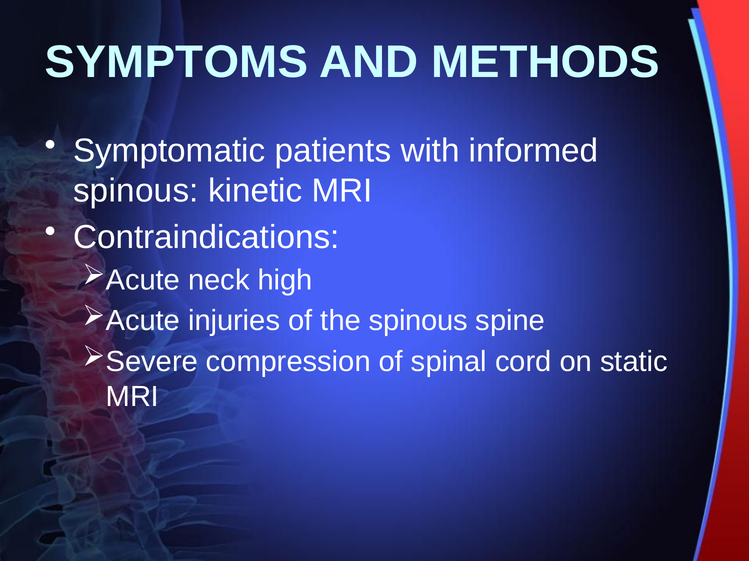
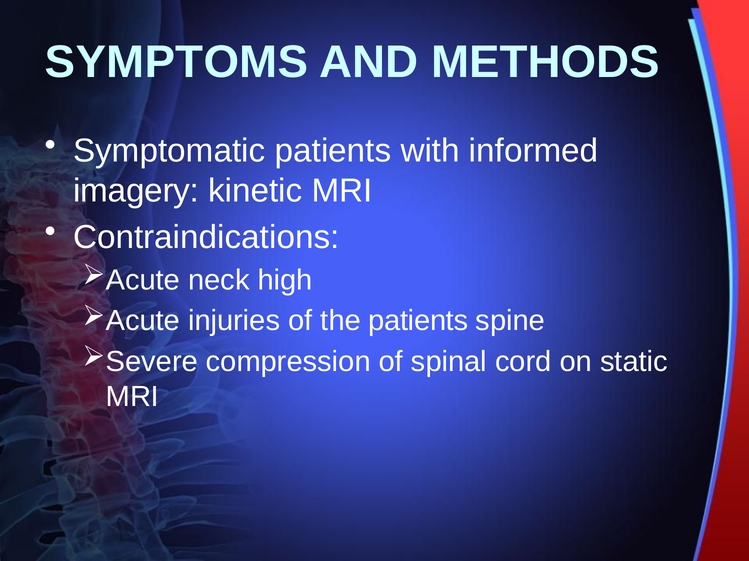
spinous at (136, 191): spinous -> imagery
the spinous: spinous -> patients
